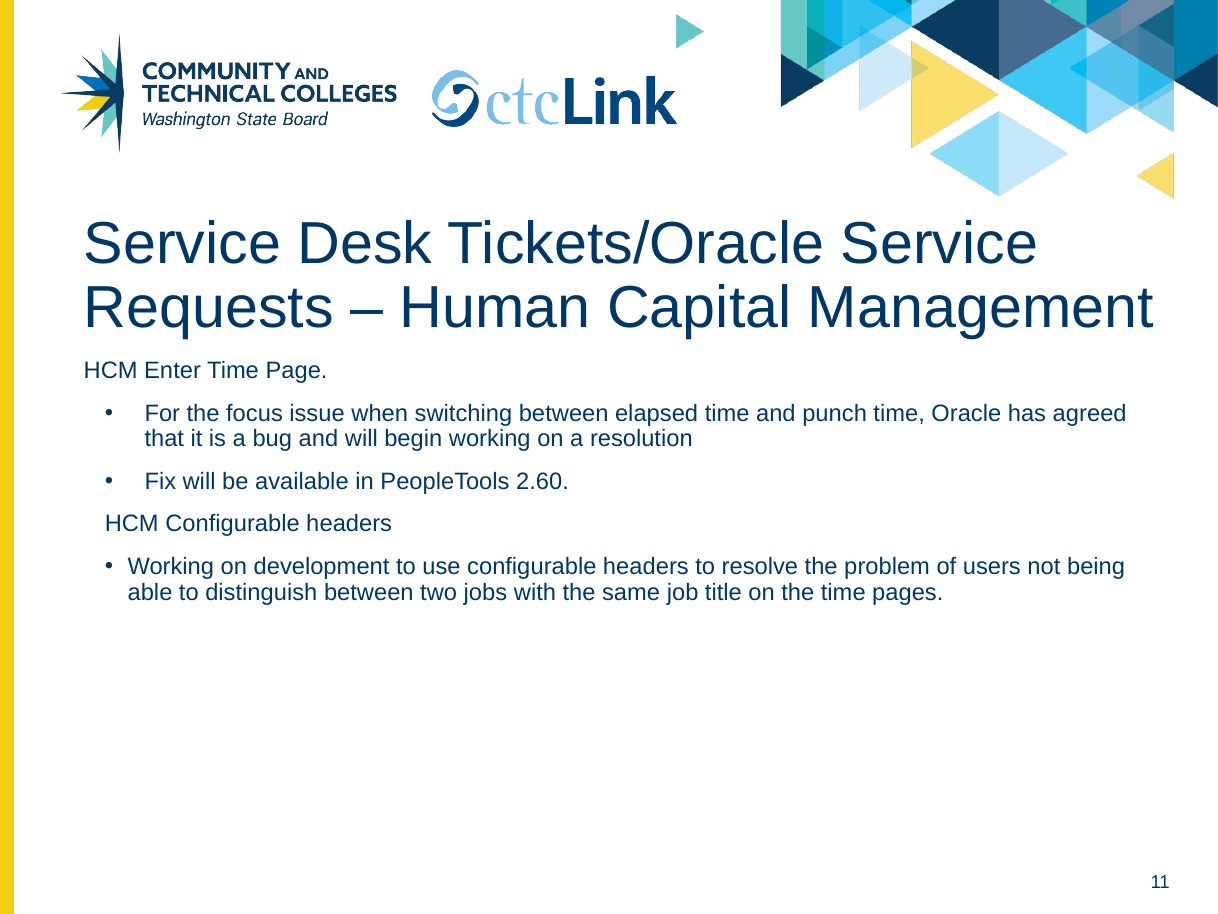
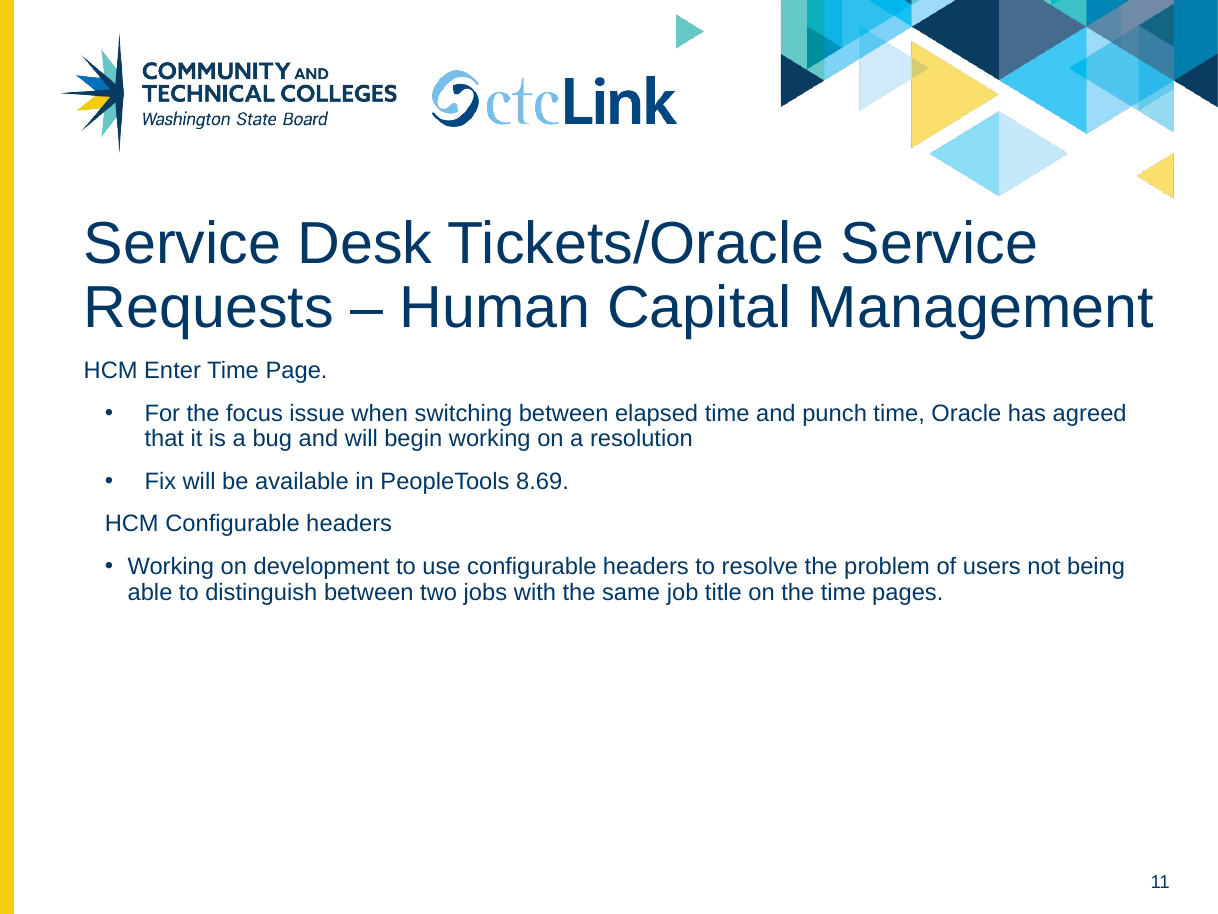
2.60: 2.60 -> 8.69
